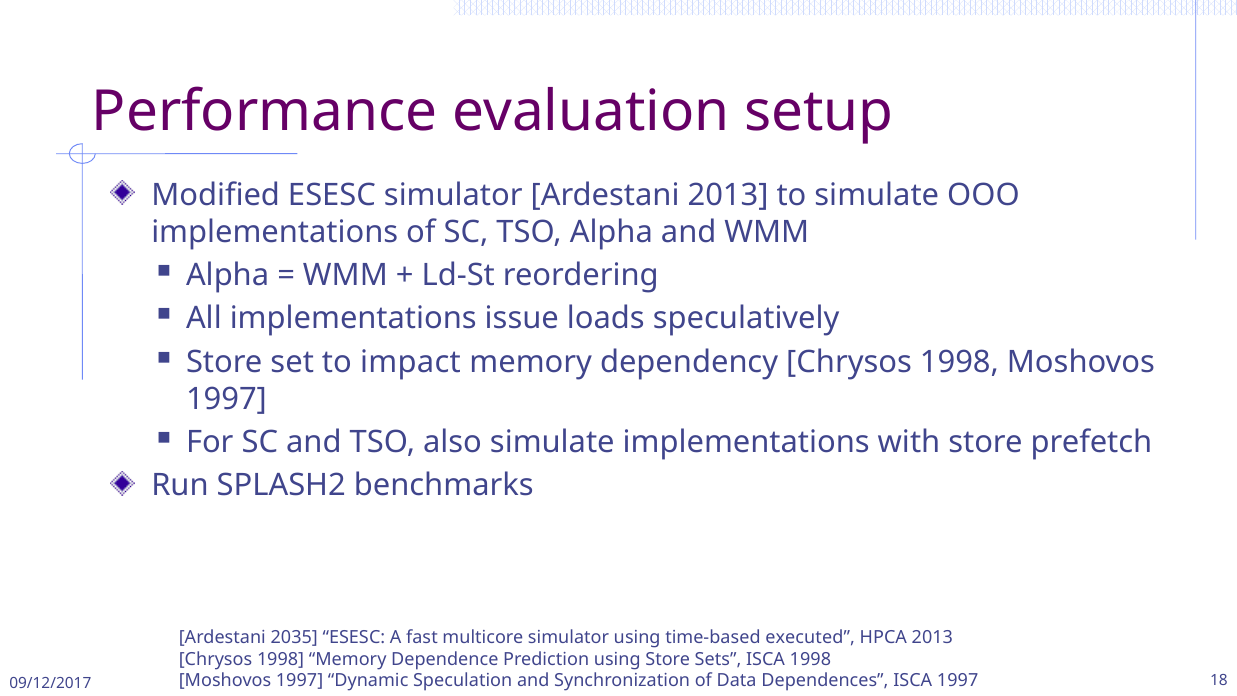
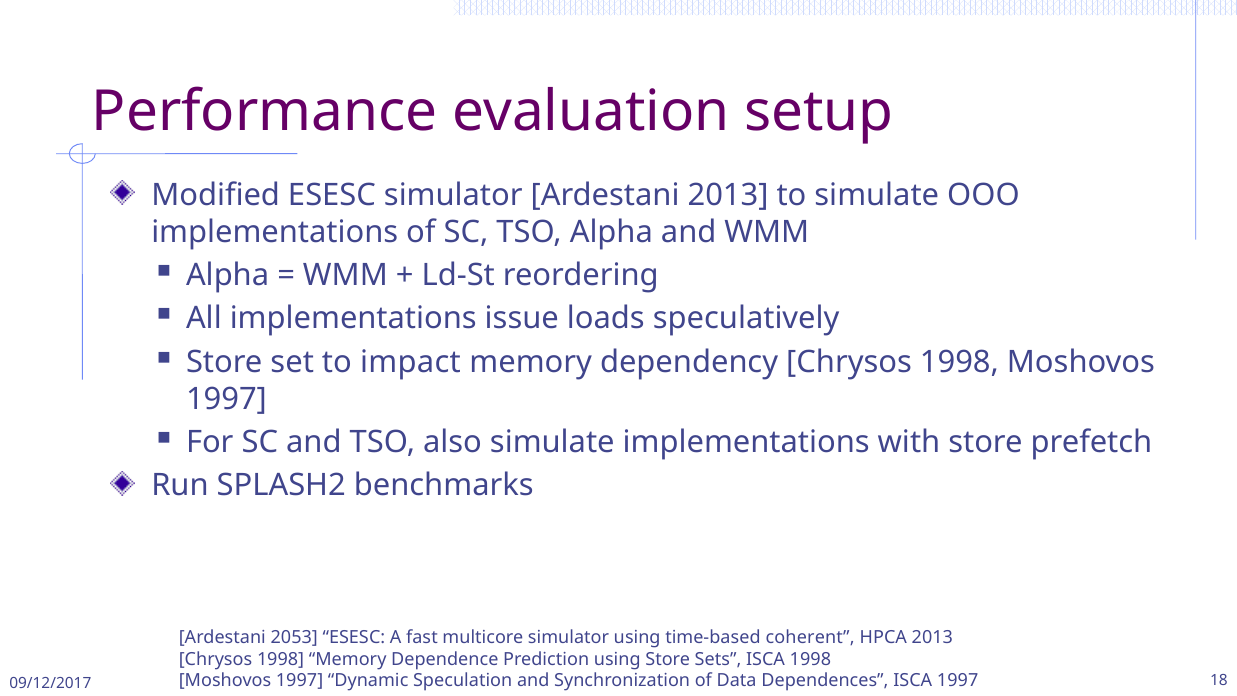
2035: 2035 -> 2053
executed: executed -> coherent
